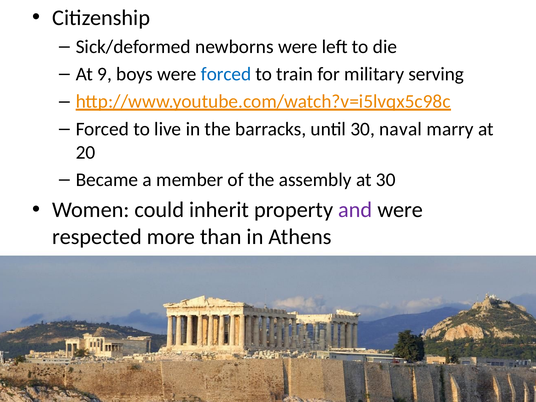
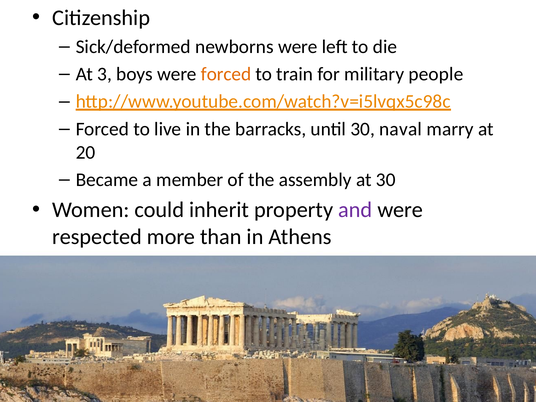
9: 9 -> 3
forced at (226, 74) colour: blue -> orange
serving: serving -> people
